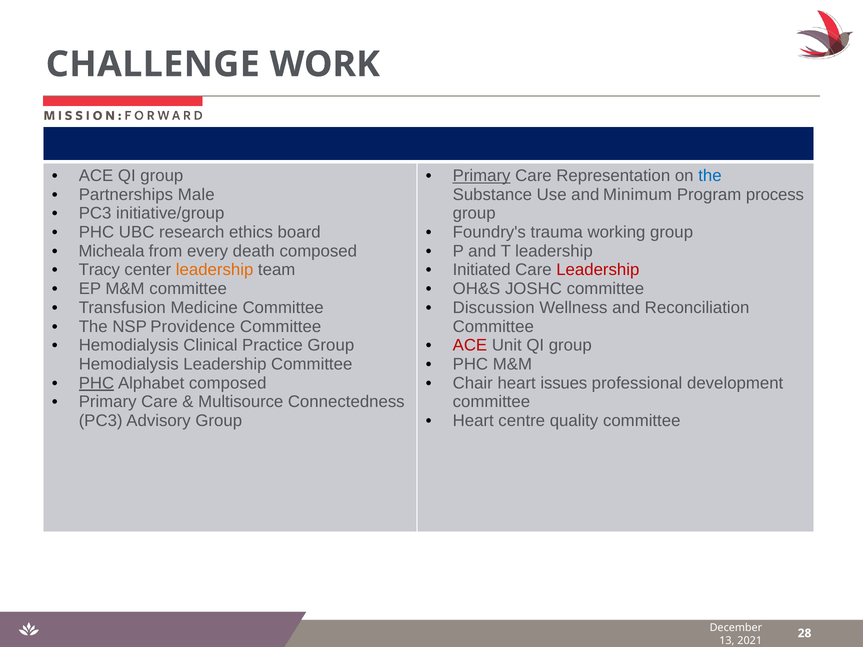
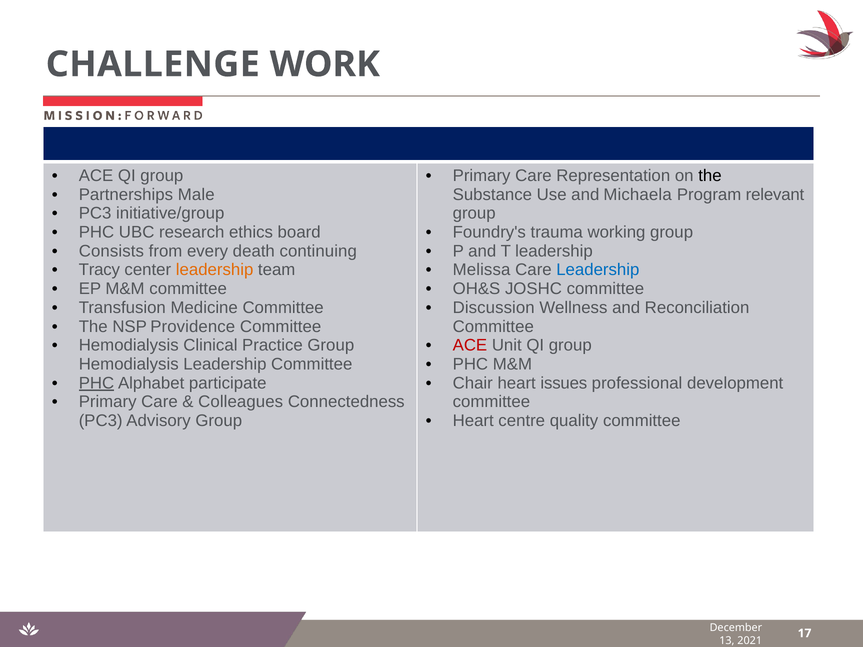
Primary at (482, 176) underline: present -> none
the at (710, 176) colour: blue -> black
Minimum: Minimum -> Michaela
process: process -> relevant
Micheala: Micheala -> Consists
death composed: composed -> continuing
Initiated: Initiated -> Melissa
Leadership at (598, 270) colour: red -> blue
Alphabet composed: composed -> participate
Multisource: Multisource -> Colleagues
28: 28 -> 17
